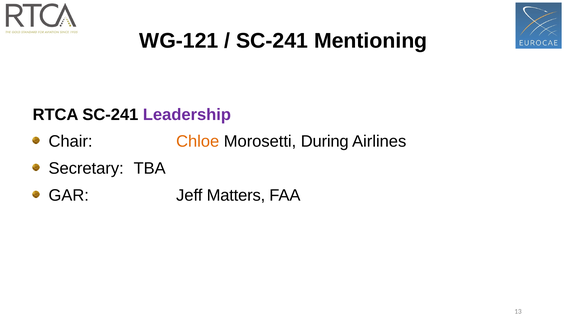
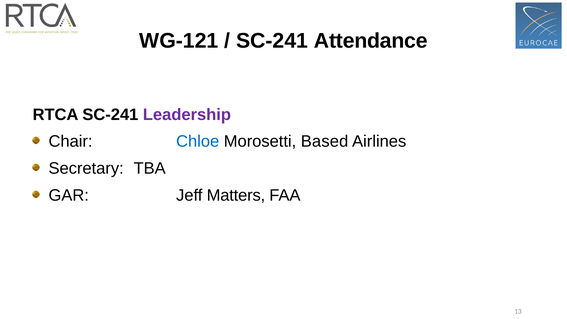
Mentioning: Mentioning -> Attendance
Chloe colour: orange -> blue
During: During -> Based
